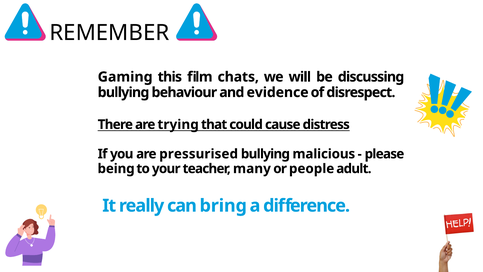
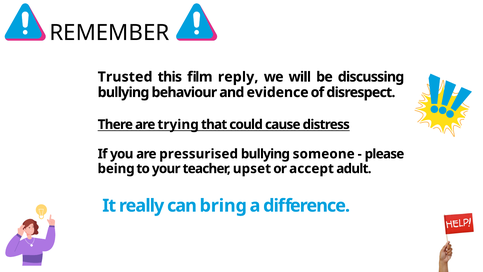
Gaming: Gaming -> Trusted
chats: chats -> reply
malicious: malicious -> someone
many: many -> upset
people: people -> accept
